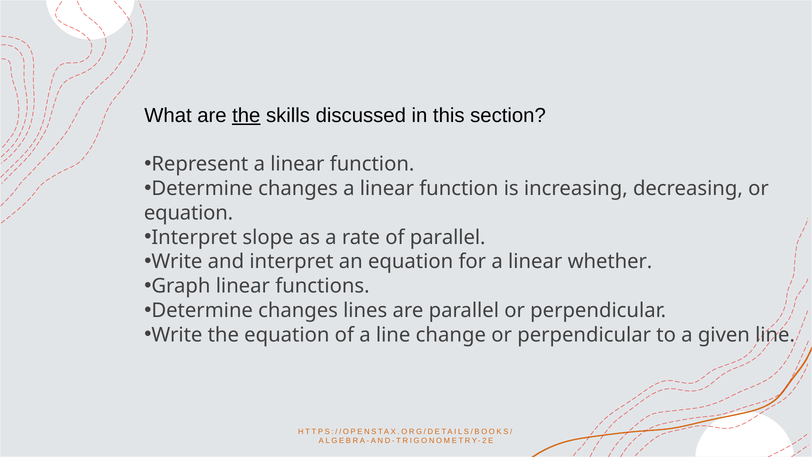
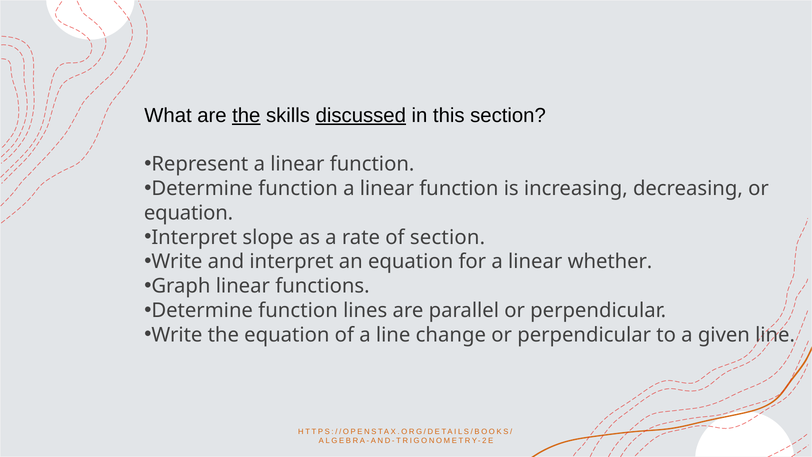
discussed underline: none -> present
changes at (298, 189): changes -> function
of parallel: parallel -> section
changes at (298, 310): changes -> function
